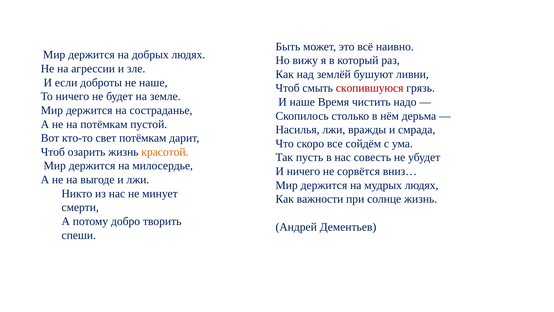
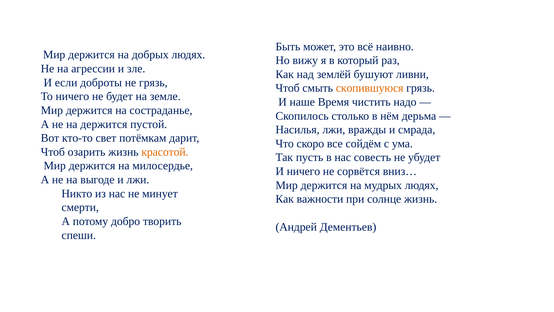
не наше: наше -> грязь
скопившуюся colour: red -> orange
на потёмкам: потёмкам -> держится
